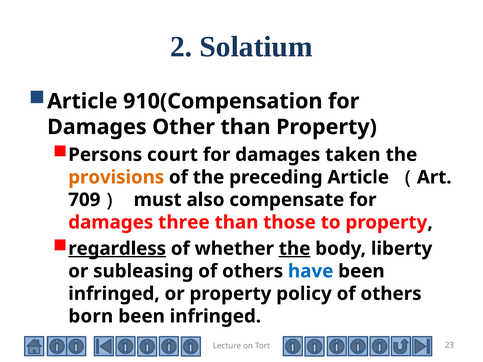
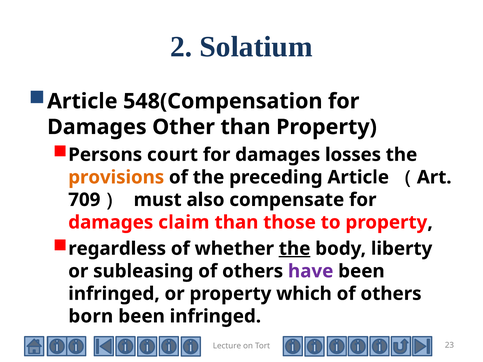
910(Compensation: 910(Compensation -> 548(Compensation
taken: taken -> losses
three: three -> claim
regardless underline: present -> none
have colour: blue -> purple
policy: policy -> which
